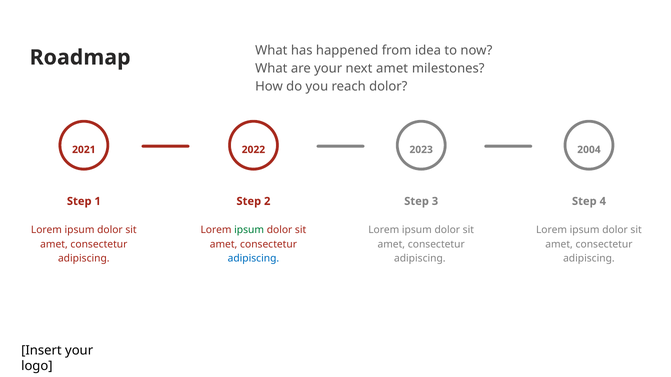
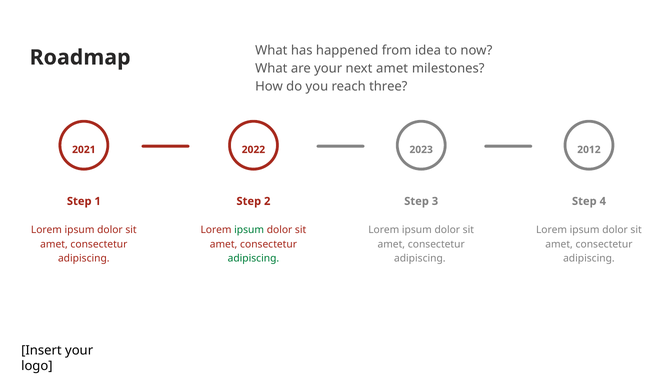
reach dolor: dolor -> three
2004: 2004 -> 2012
adipiscing at (253, 259) colour: blue -> green
